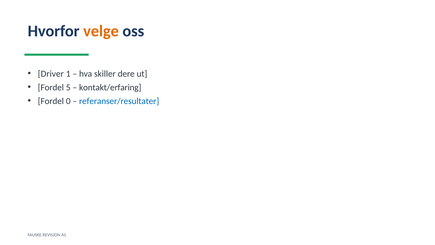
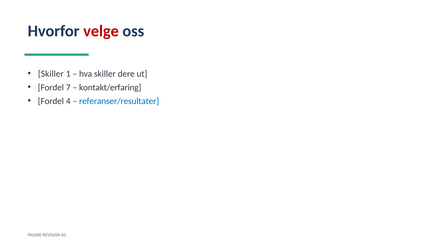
velge colour: orange -> red
Driver at (51, 74): Driver -> Skiller
5: 5 -> 7
0: 0 -> 4
